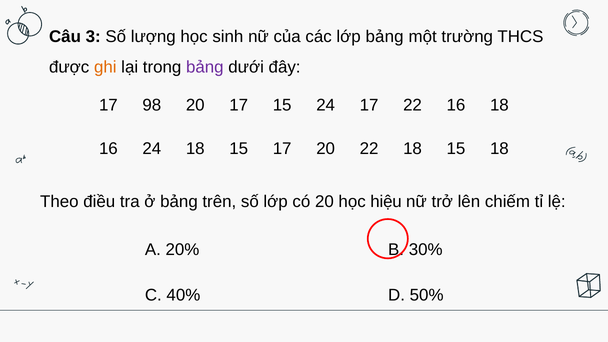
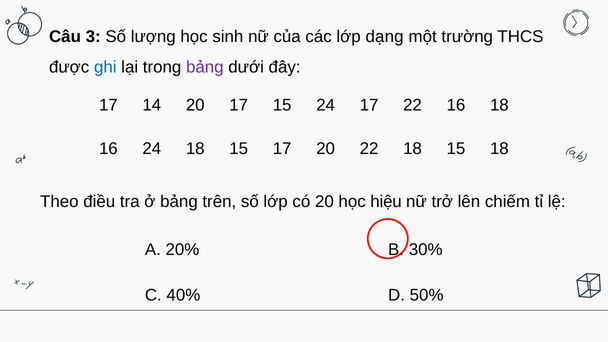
lớp bảng: bảng -> dạng
ghi colour: orange -> blue
98: 98 -> 14
